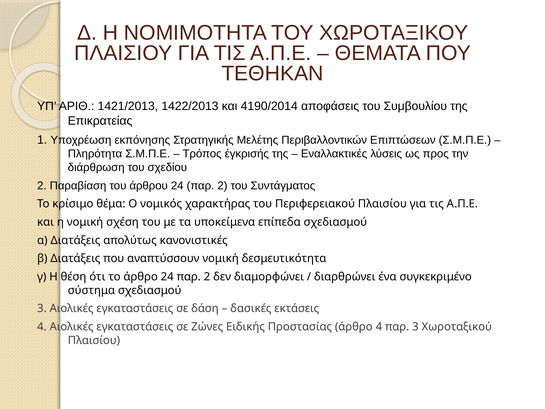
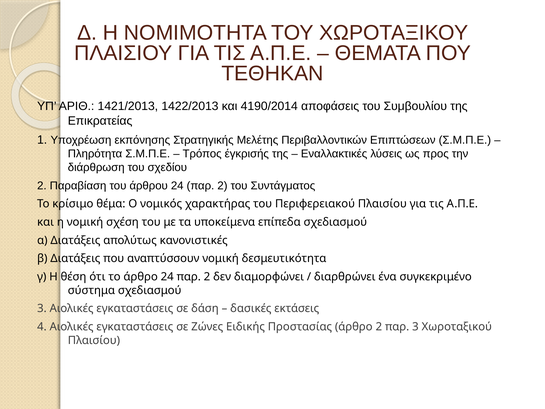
άρθρο 4: 4 -> 2
